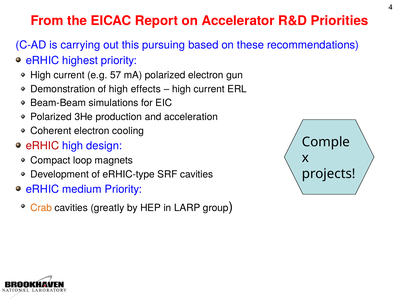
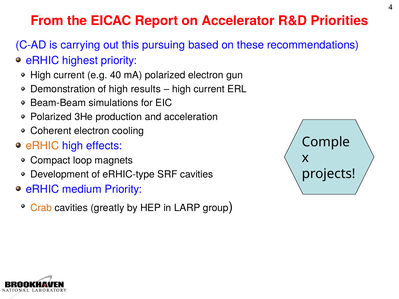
57: 57 -> 40
effects: effects -> results
eRHIC at (42, 146) colour: red -> orange
design: design -> effects
